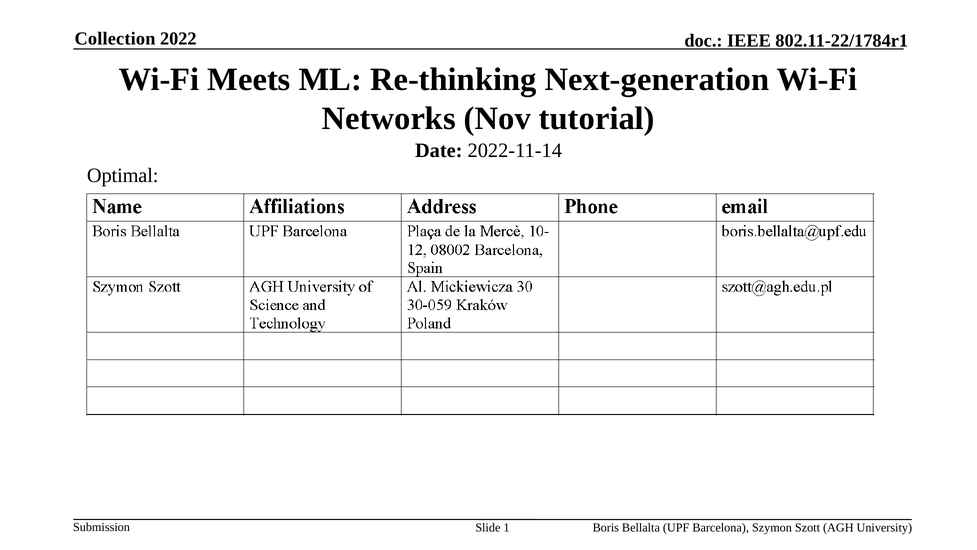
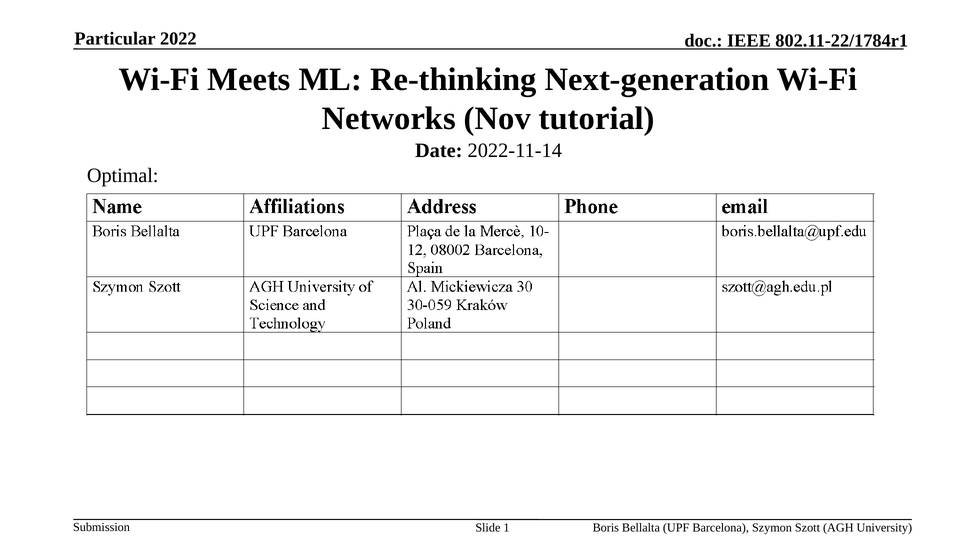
Collection: Collection -> Particular
